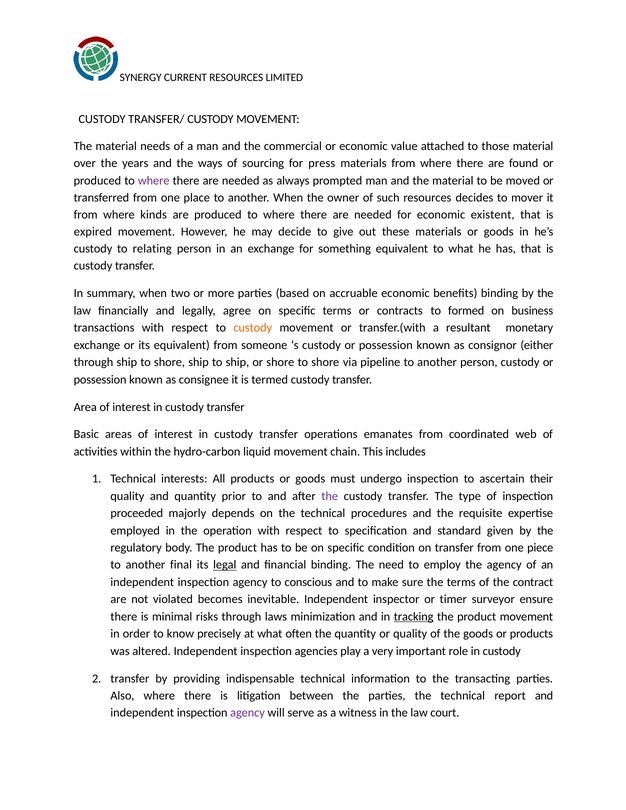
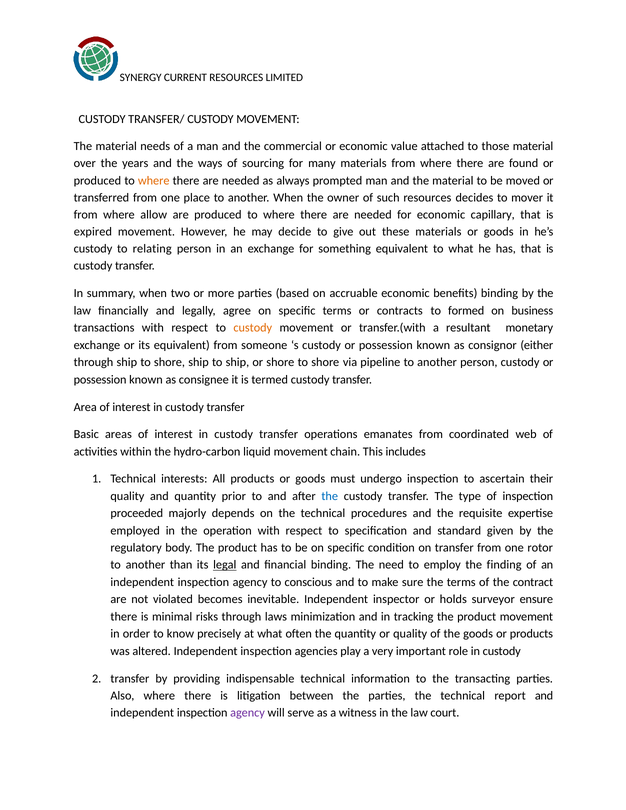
press: press -> many
where at (154, 181) colour: purple -> orange
kinds: kinds -> allow
existent: existent -> capillary
the at (330, 496) colour: purple -> blue
piece: piece -> rotor
final: final -> than
the agency: agency -> finding
timer: timer -> holds
tracking underline: present -> none
